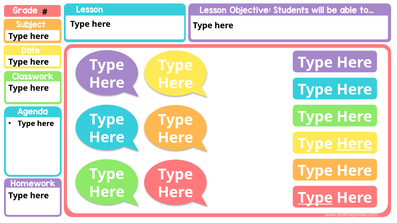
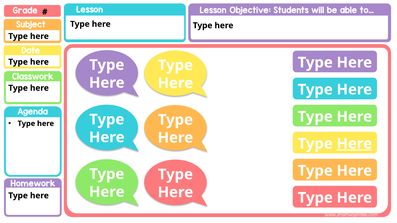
Type at (315, 198) underline: present -> none
